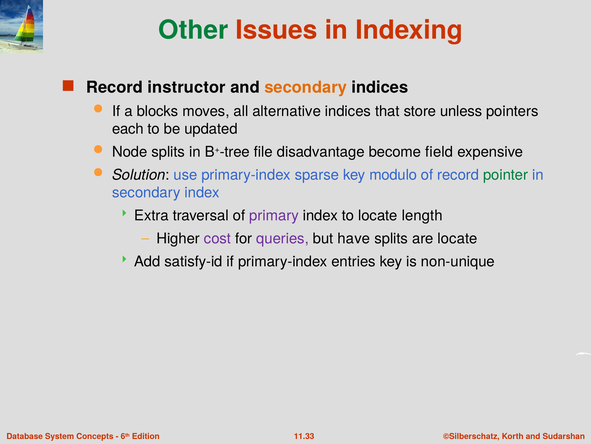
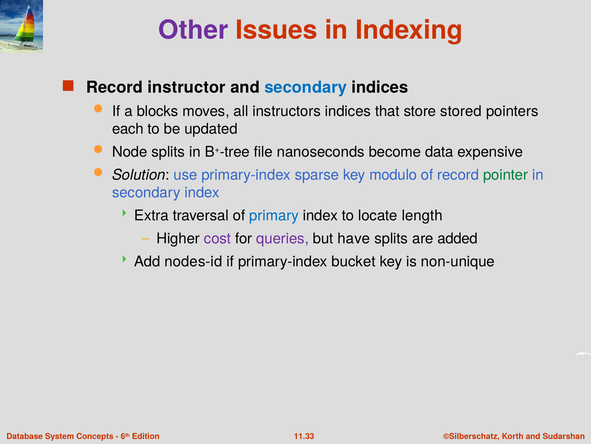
Other colour: green -> purple
secondary at (306, 87) colour: orange -> blue
alternative: alternative -> instructors
unless: unless -> stored
disadvantage: disadvantage -> nanoseconds
field: field -> data
primary colour: purple -> blue
are locate: locate -> added
satisfy-id: satisfy-id -> nodes-id
entries: entries -> bucket
